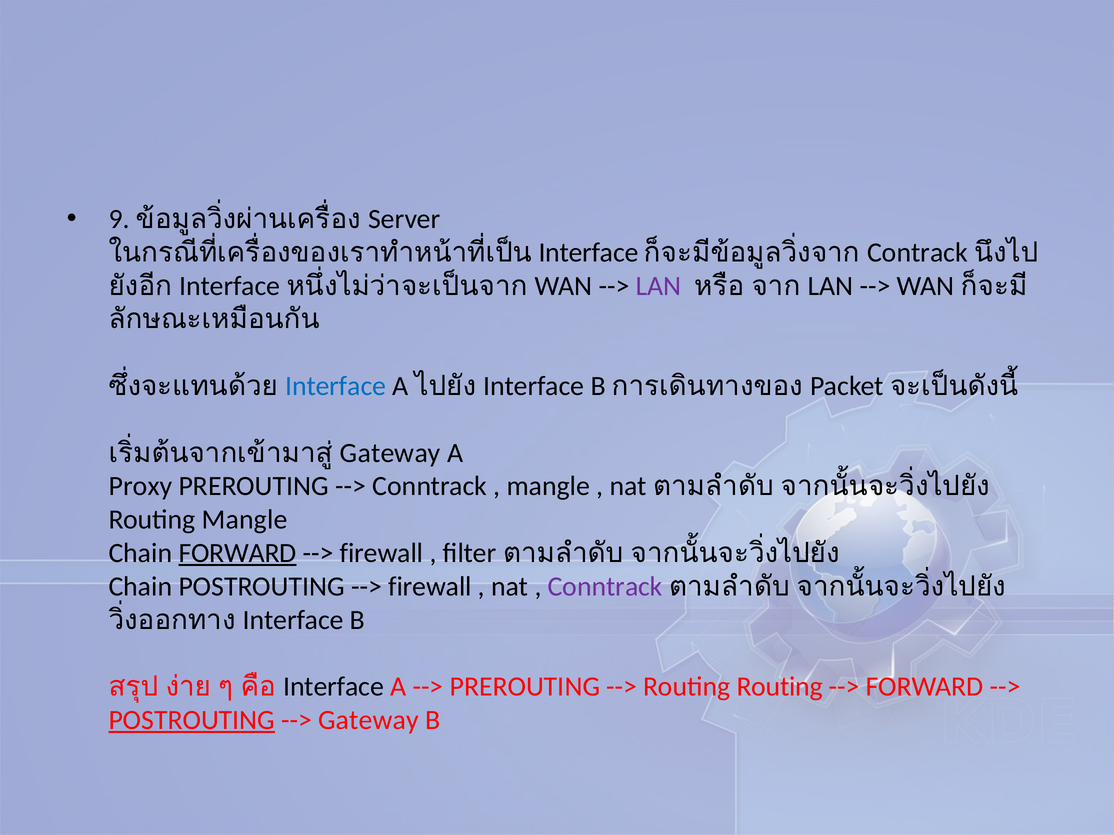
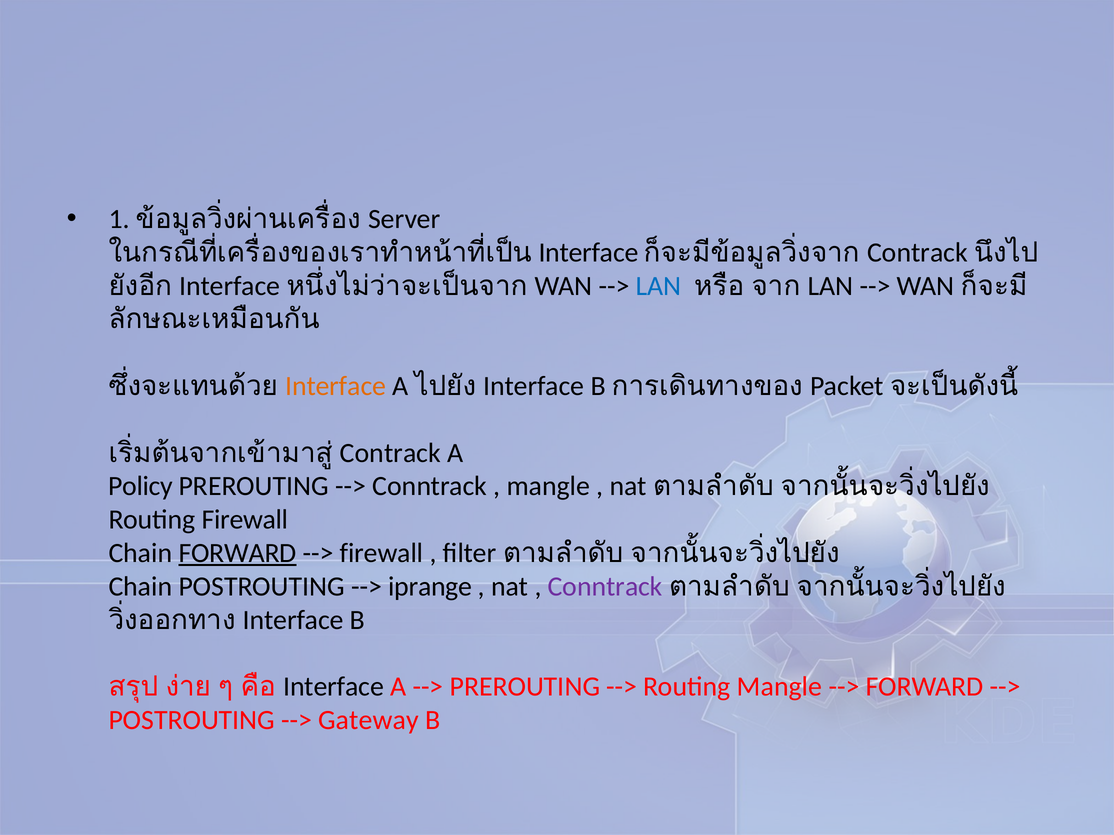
9: 9 -> 1
LAN at (658, 286) colour: purple -> blue
Interface at (336, 386) colour: blue -> orange
Gateway at (390, 453): Gateway -> Contrack
Proxy: Proxy -> Policy
Routing Mangle: Mangle -> Firewall
firewall at (430, 587): firewall -> iprange
Routing Routing: Routing -> Mangle
POSTROUTING at (192, 720) underline: present -> none
